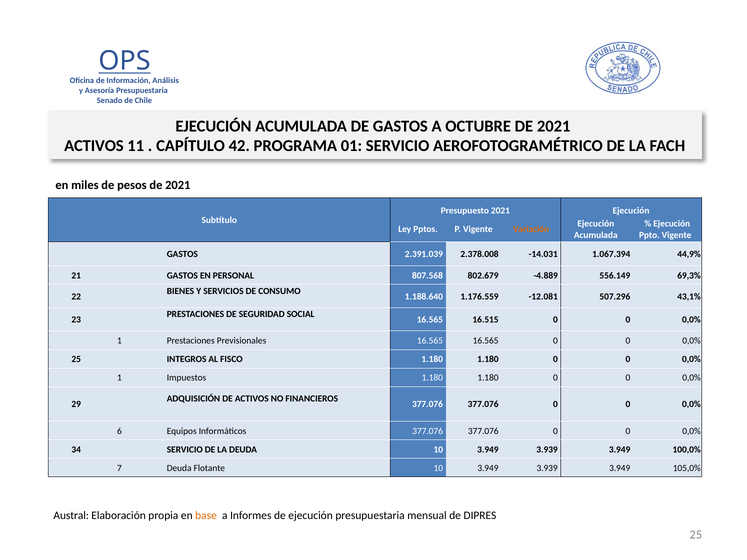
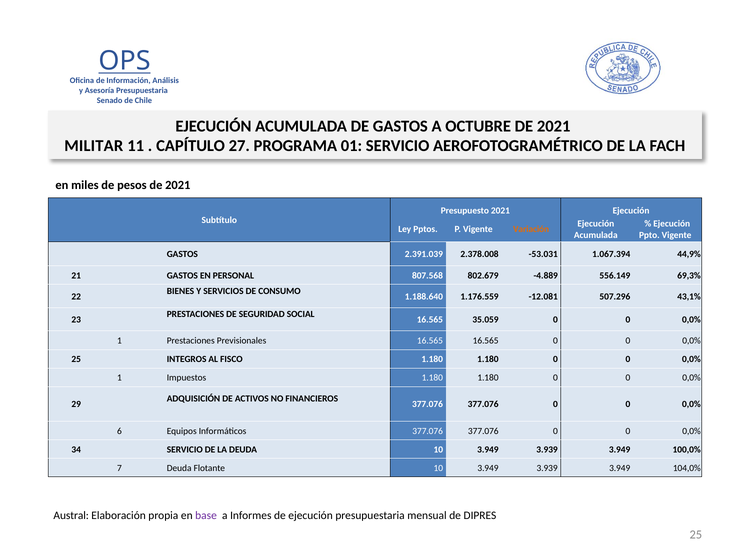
ACTIVOS at (94, 146): ACTIVOS -> MILITAR
42: 42 -> 27
-14.031: -14.031 -> -53.031
16.515: 16.515 -> 35.059
105,0%: 105,0% -> 104,0%
base colour: orange -> purple
